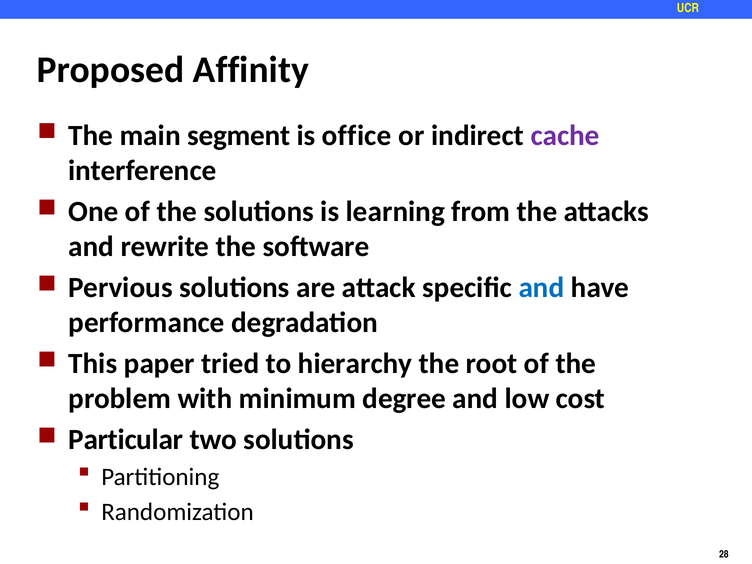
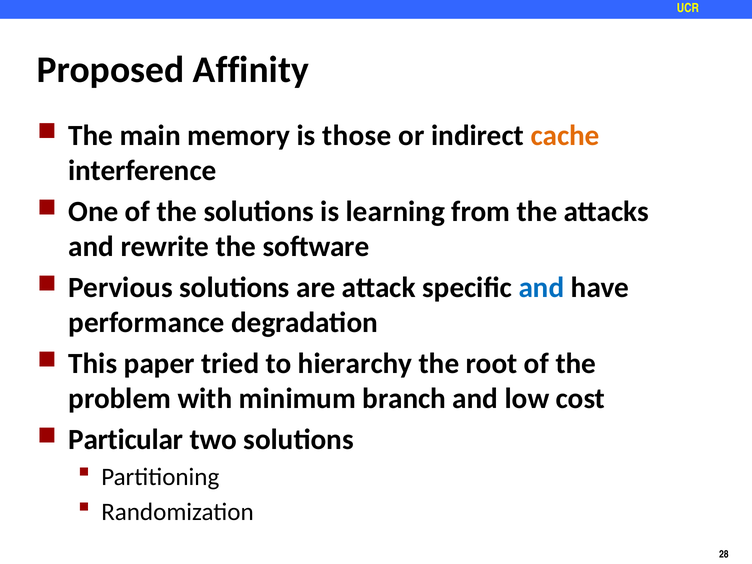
segment: segment -> memory
office: office -> those
cache colour: purple -> orange
degree: degree -> branch
